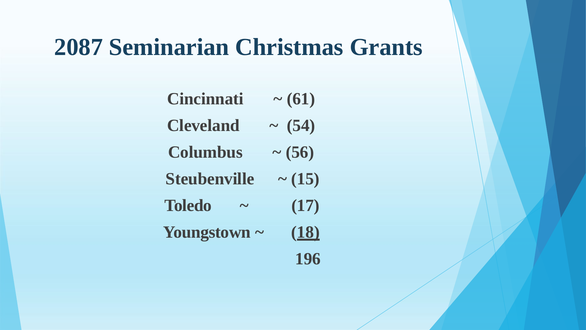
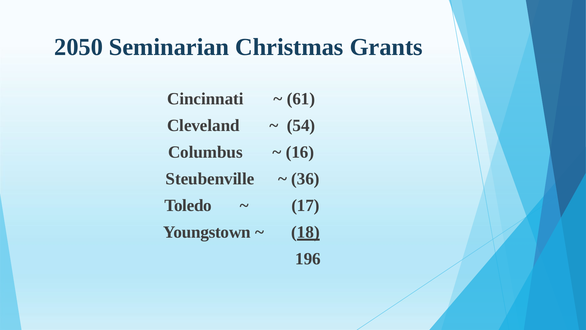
2087: 2087 -> 2050
56: 56 -> 16
15: 15 -> 36
